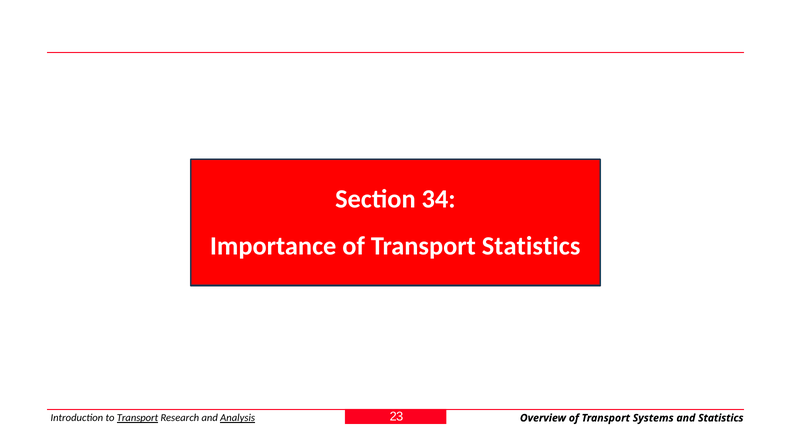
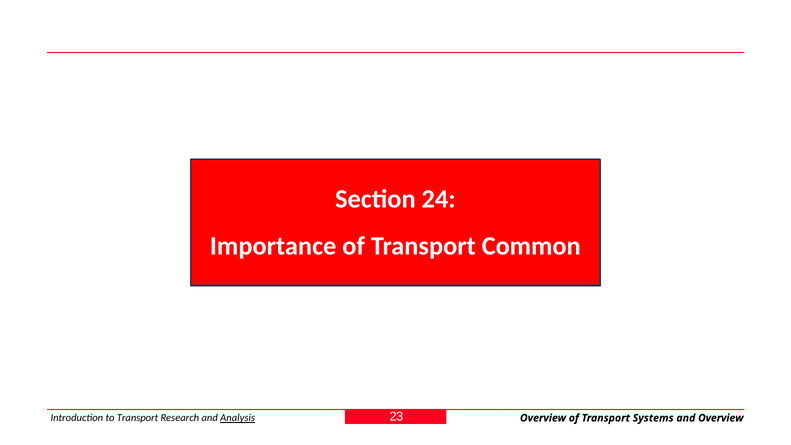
34: 34 -> 24
Transport Statistics: Statistics -> Common
Transport at (137, 418) underline: present -> none
and Statistics: Statistics -> Overview
